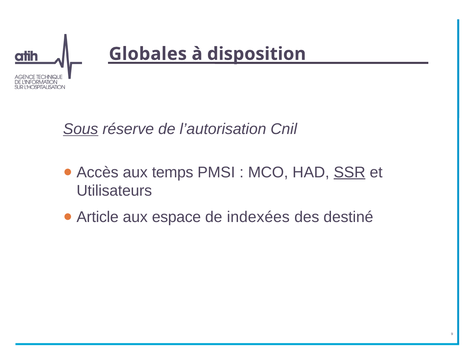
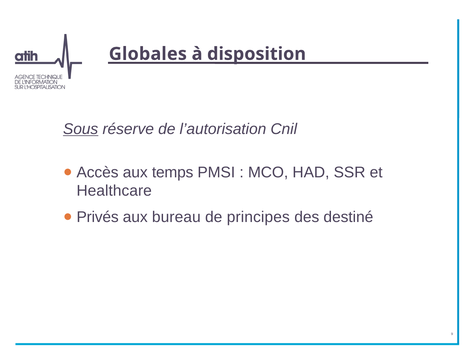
SSR underline: present -> none
Utilisateurs: Utilisateurs -> Healthcare
Article: Article -> Privés
espace: espace -> bureau
indexées: indexées -> principes
